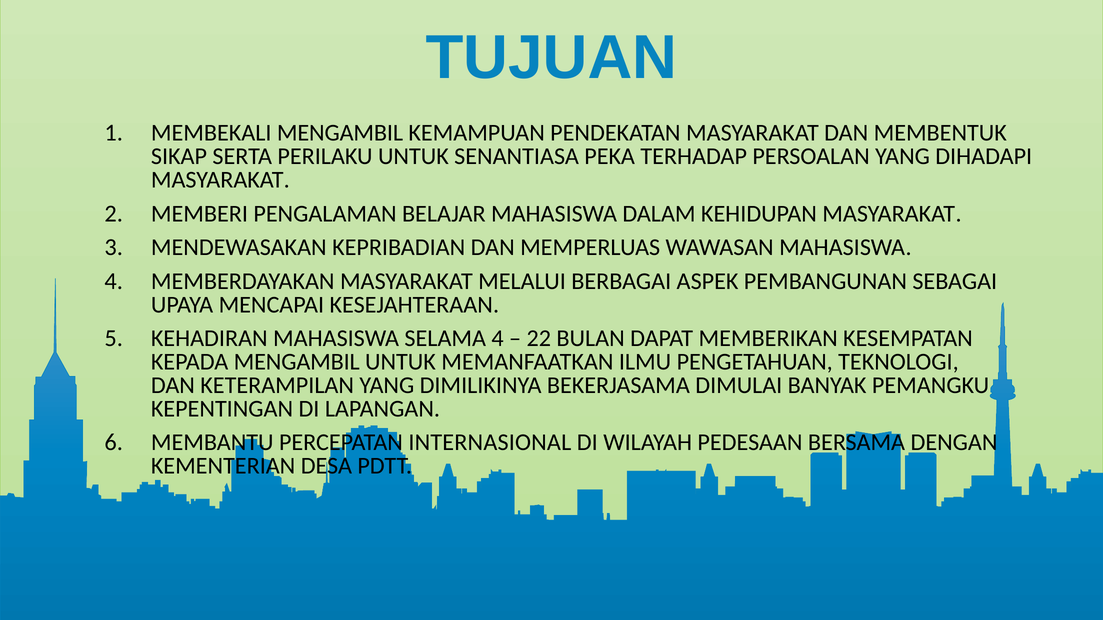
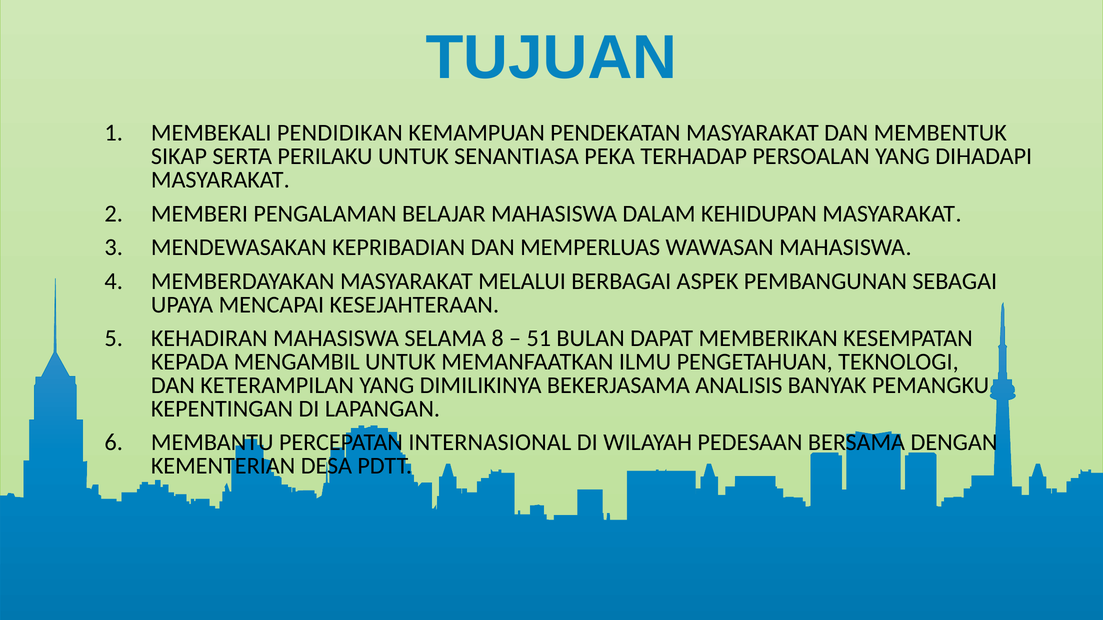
MEMBEKALI MENGAMBIL: MENGAMBIL -> PENDIDIKAN
SELAMA 4: 4 -> 8
22: 22 -> 51
DIMULAI: DIMULAI -> ANALISIS
